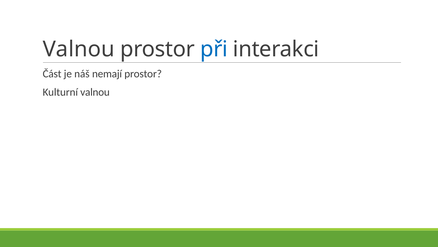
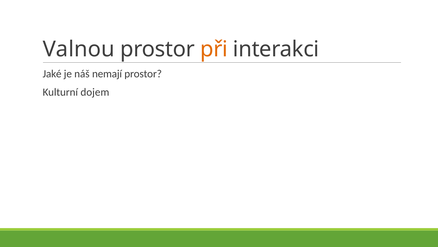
při colour: blue -> orange
Část: Část -> Jaké
Kulturní valnou: valnou -> dojem
